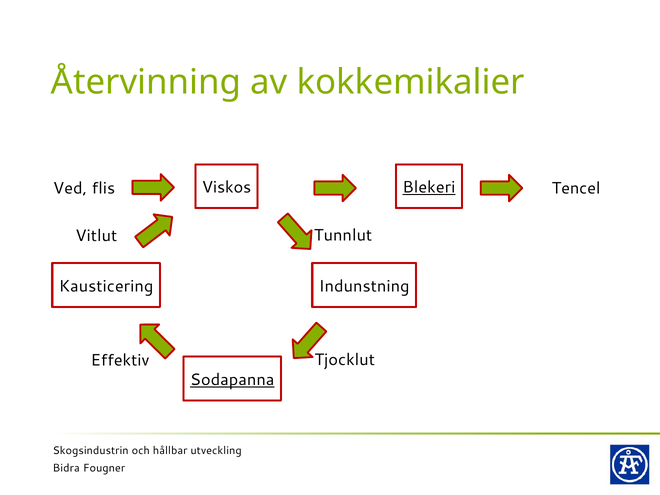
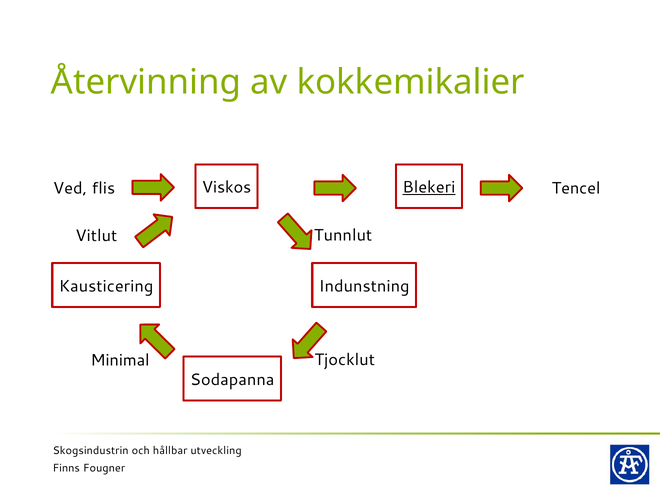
Effektiv: Effektiv -> Minimal
Sodapanna underline: present -> none
Bidra: Bidra -> Finns
